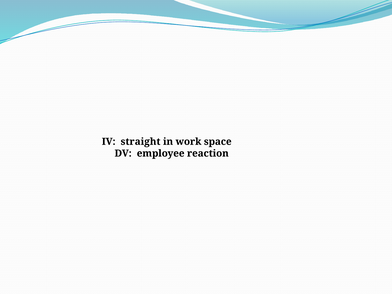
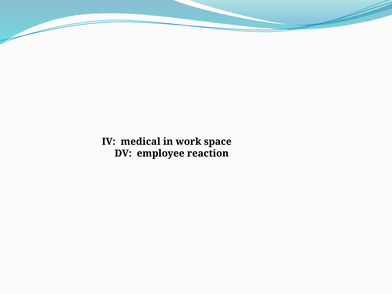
straight: straight -> medical
